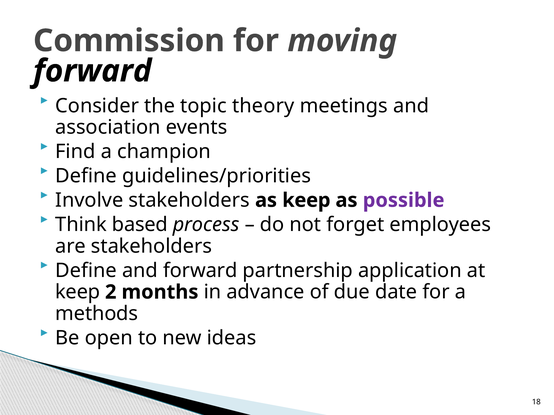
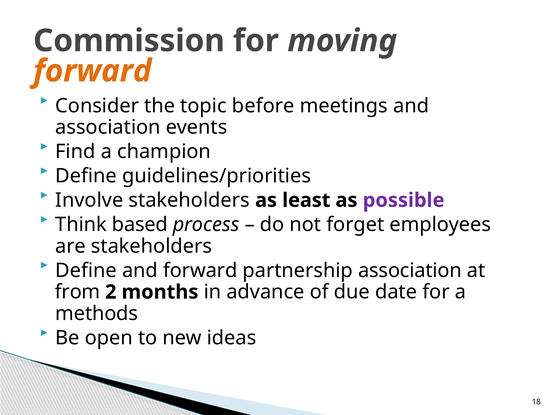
forward at (92, 71) colour: black -> orange
theory: theory -> before
as keep: keep -> least
partnership application: application -> association
keep at (78, 292): keep -> from
